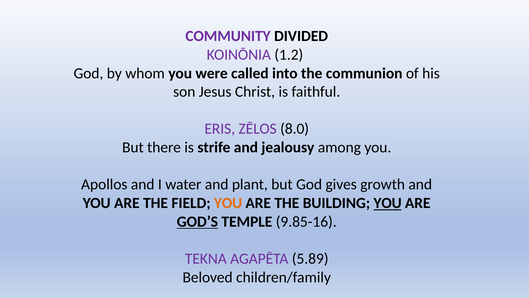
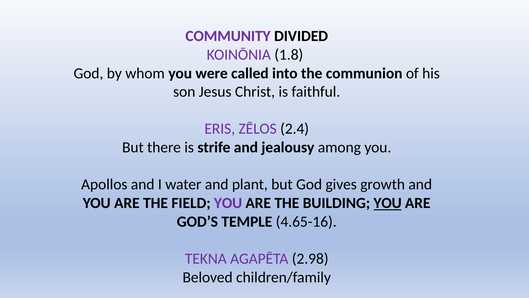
1.2: 1.2 -> 1.8
8.0: 8.0 -> 2.4
YOU at (228, 203) colour: orange -> purple
GOD’S underline: present -> none
9.85-16: 9.85-16 -> 4.65-16
5.89: 5.89 -> 2.98
